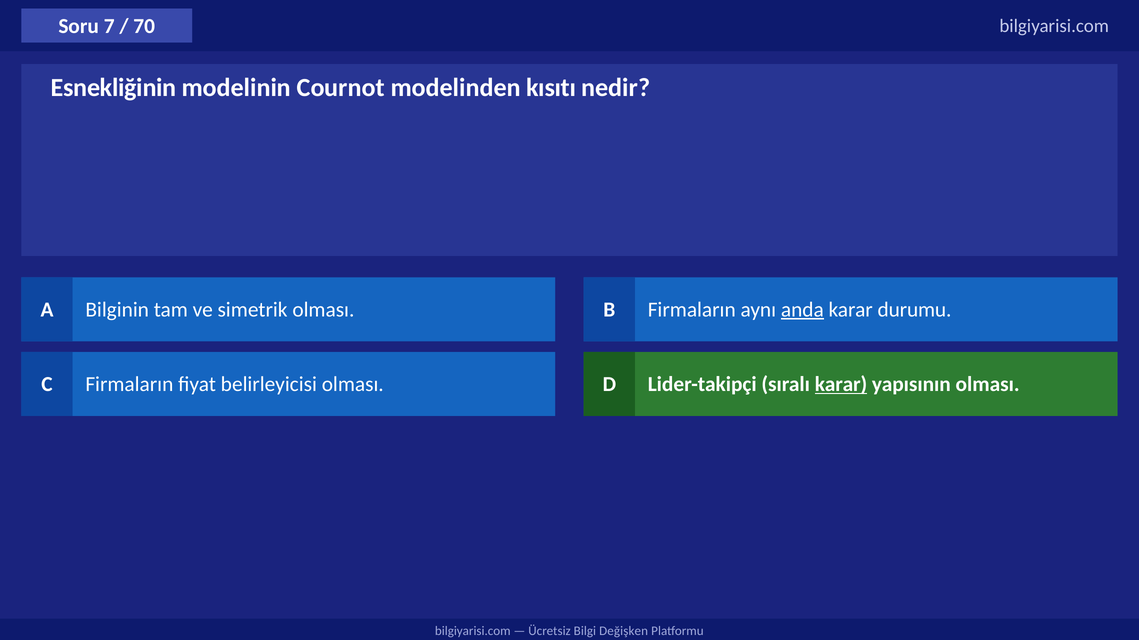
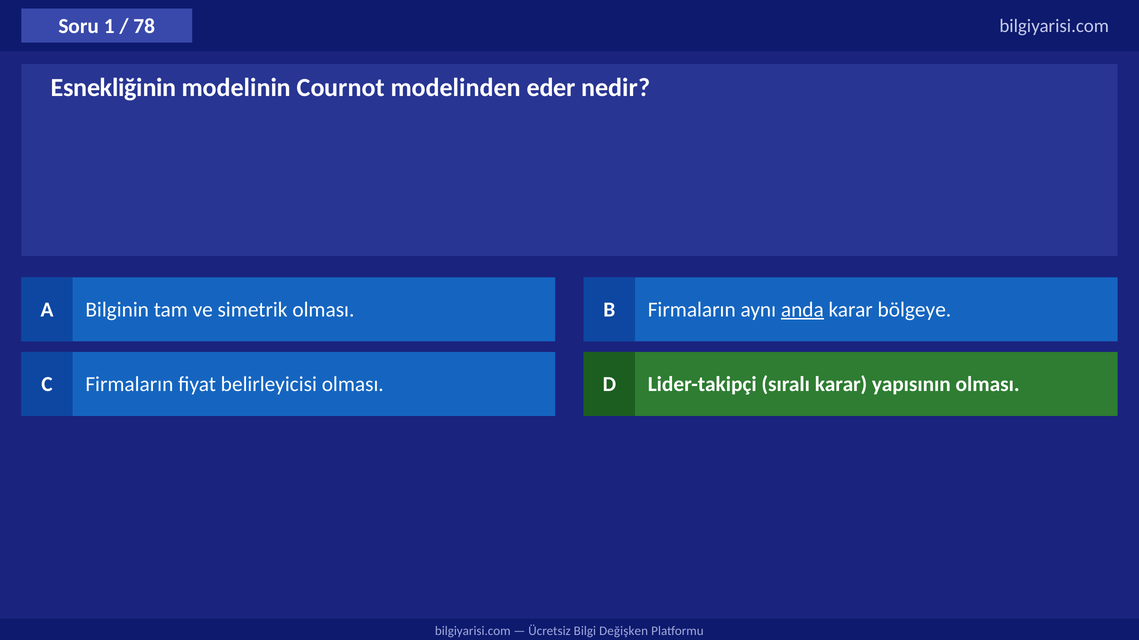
7: 7 -> 1
70: 70 -> 78
kısıtı: kısıtı -> eder
durumu: durumu -> bölgeye
karar at (841, 385) underline: present -> none
